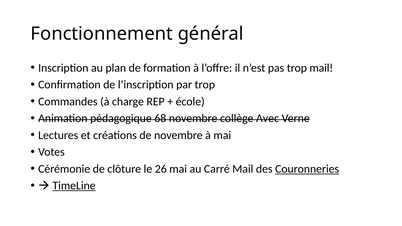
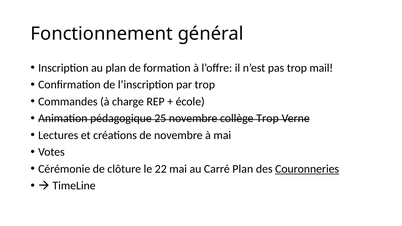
68: 68 -> 25
collège Avec: Avec -> Trop
26: 26 -> 22
Carré Mail: Mail -> Plan
TimeLine underline: present -> none
